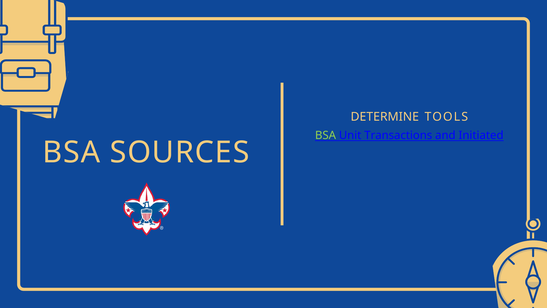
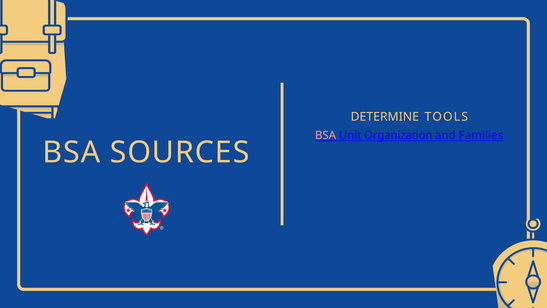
BSA at (326, 135) colour: light green -> pink
Transactions: Transactions -> Organization
Initiated: Initiated -> Families
